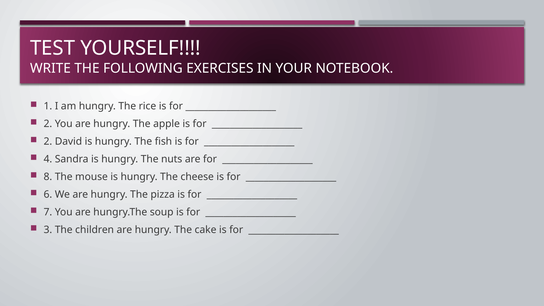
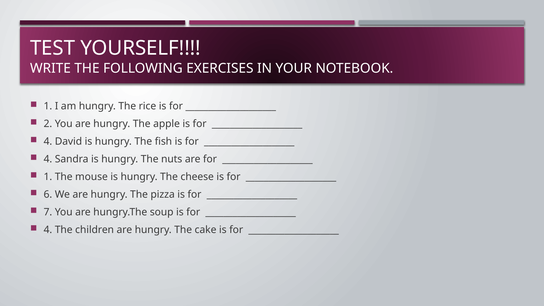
2 at (48, 142): 2 -> 4
8 at (48, 177): 8 -> 1
3 at (48, 230): 3 -> 4
